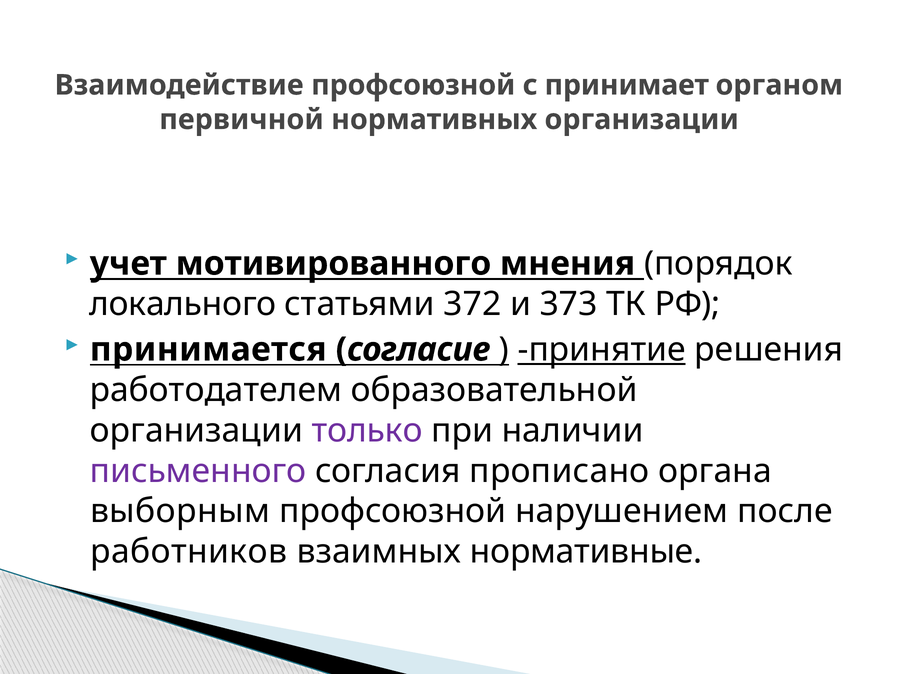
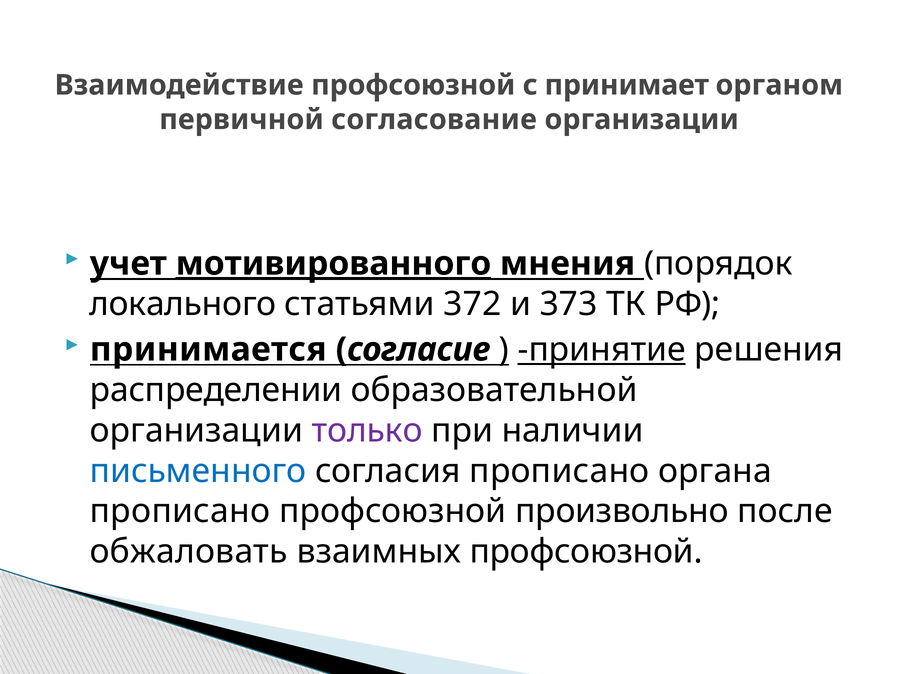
нормативных: нормативных -> согласование
мотивированного underline: none -> present
работодателем: работодателем -> распределении
письменного colour: purple -> blue
выборным at (180, 512): выборным -> прописано
нарушением: нарушением -> произвольно
работников: работников -> обжаловать
взаимных нормативные: нормативные -> профсоюзной
